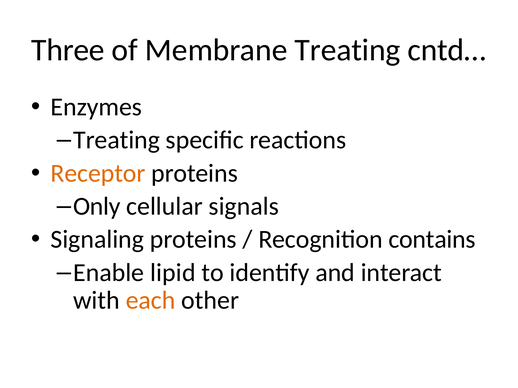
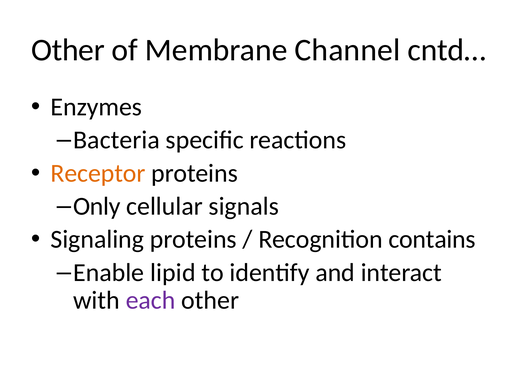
Three at (68, 50): Three -> Other
Membrane Treating: Treating -> Channel
Treating at (117, 140): Treating -> Bacteria
each colour: orange -> purple
